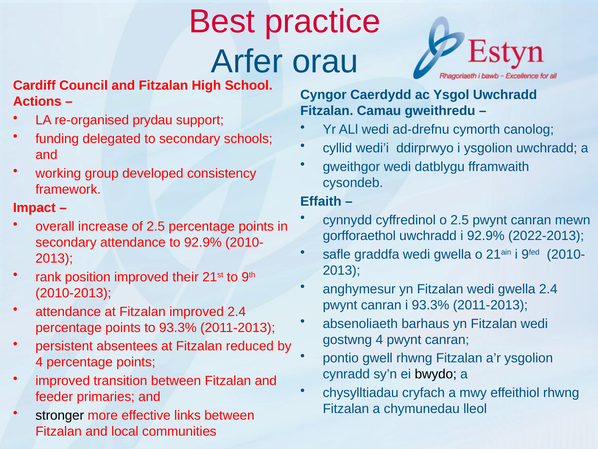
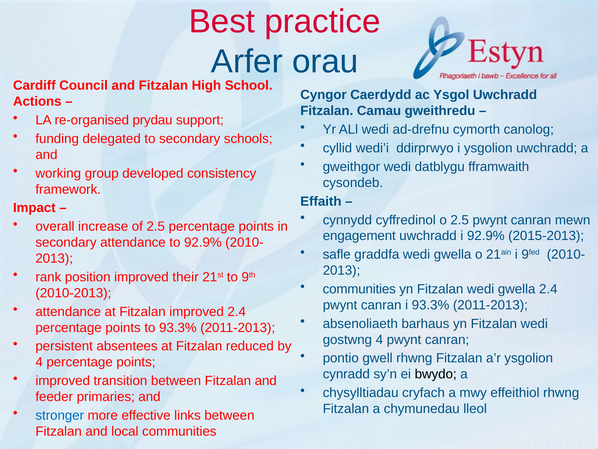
gorfforaethol: gorfforaethol -> engagement
2022-2013: 2022-2013 -> 2015-2013
anghymesur at (359, 289): anghymesur -> communities
stronger colour: black -> blue
